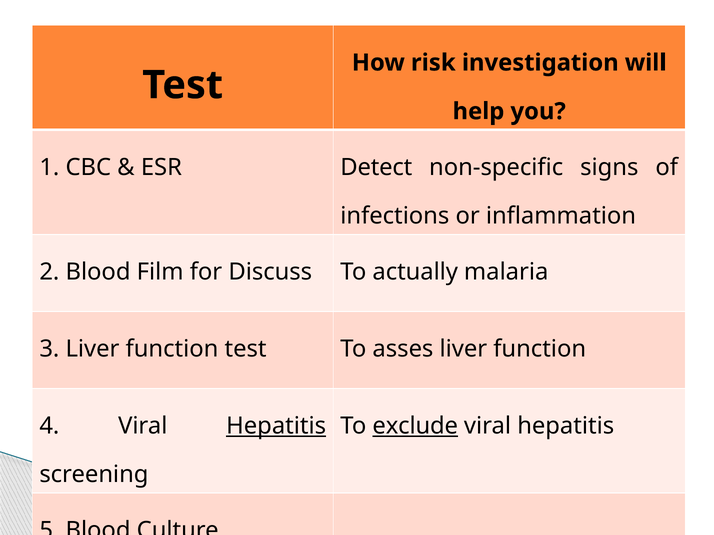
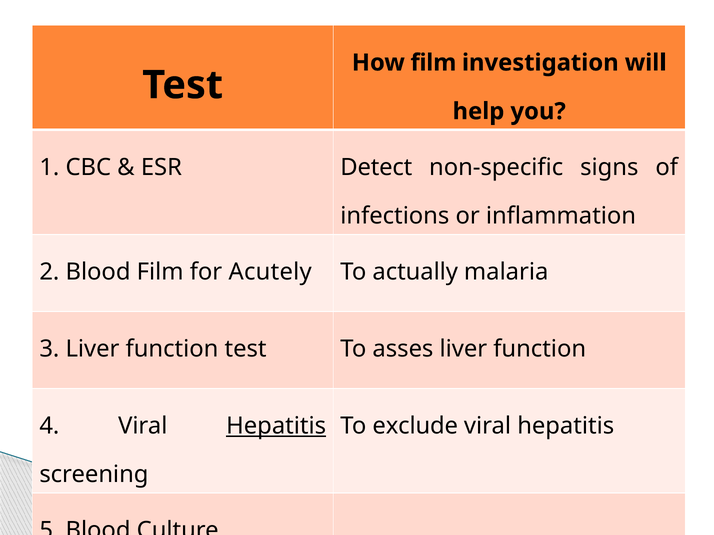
How risk: risk -> film
Discuss: Discuss -> Acutely
exclude underline: present -> none
